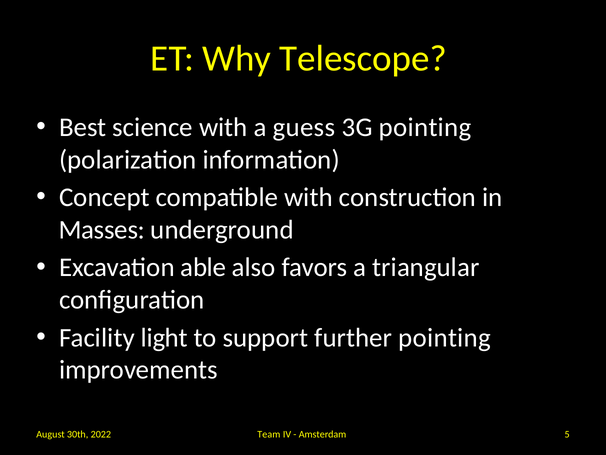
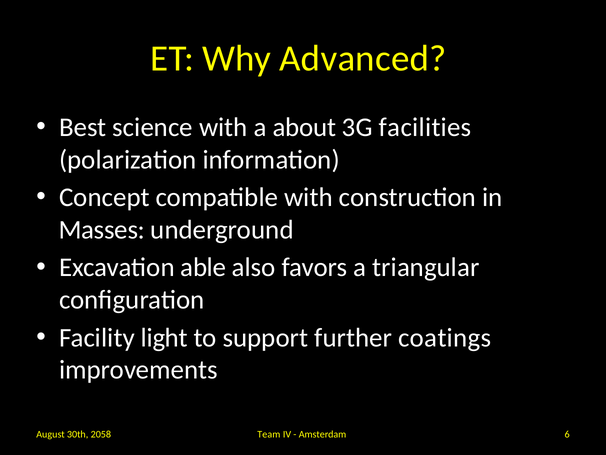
Telescope: Telescope -> Advanced
guess: guess -> about
3G pointing: pointing -> facilities
further pointing: pointing -> coatings
5: 5 -> 6
2022: 2022 -> 2058
